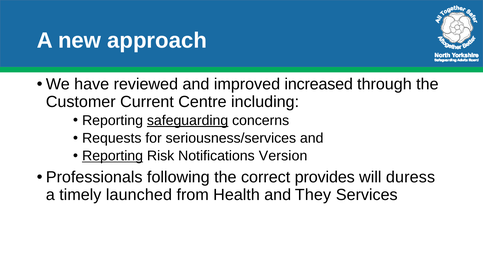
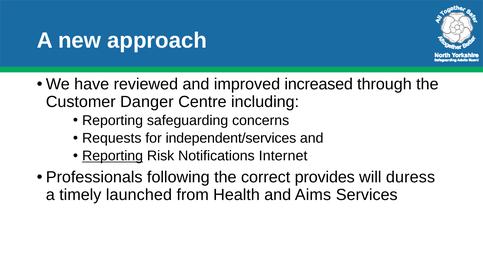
Current: Current -> Danger
safeguarding underline: present -> none
seriousness/services: seriousness/services -> independent/services
Version: Version -> Internet
They: They -> Aims
